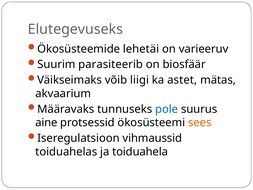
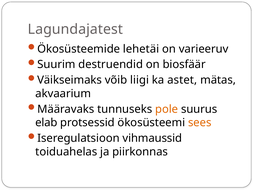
Elutegevuseks: Elutegevuseks -> Lagundajatest
parasiteerib: parasiteerib -> destruendid
pole colour: blue -> orange
aine: aine -> elab
toiduahela: toiduahela -> piirkonnas
